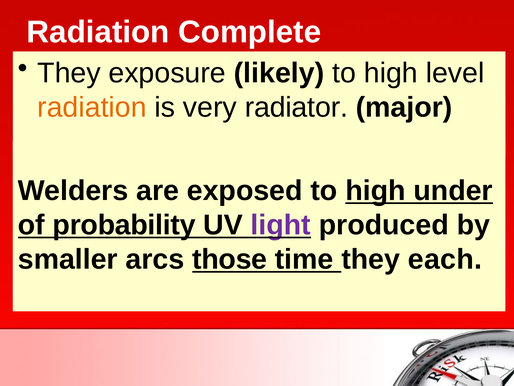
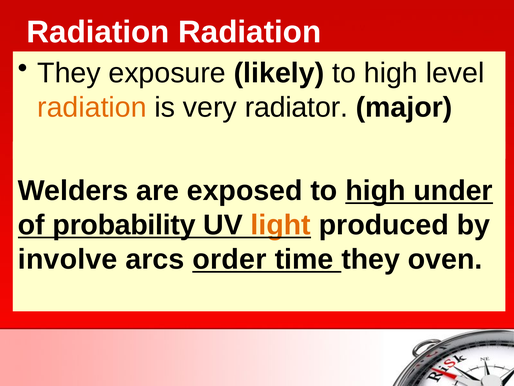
Radiation Complete: Complete -> Radiation
light colour: purple -> orange
smaller: smaller -> involve
those: those -> order
each: each -> oven
